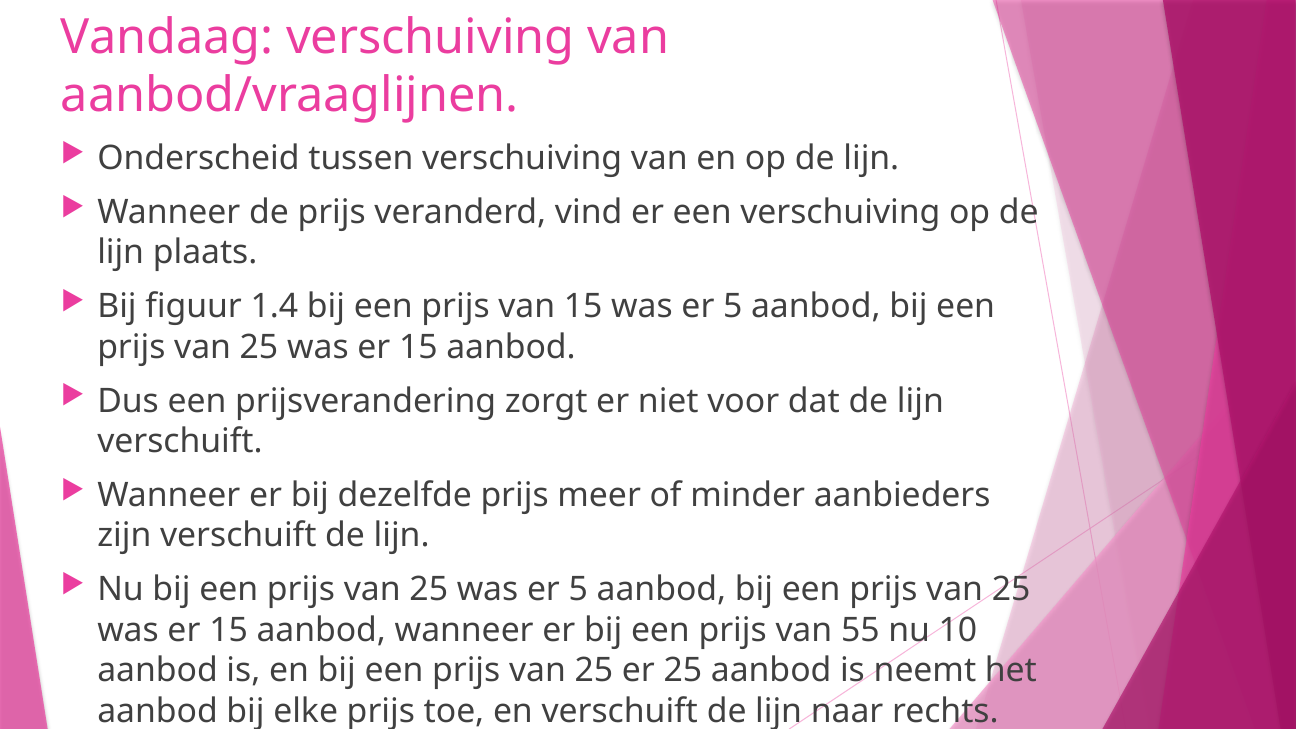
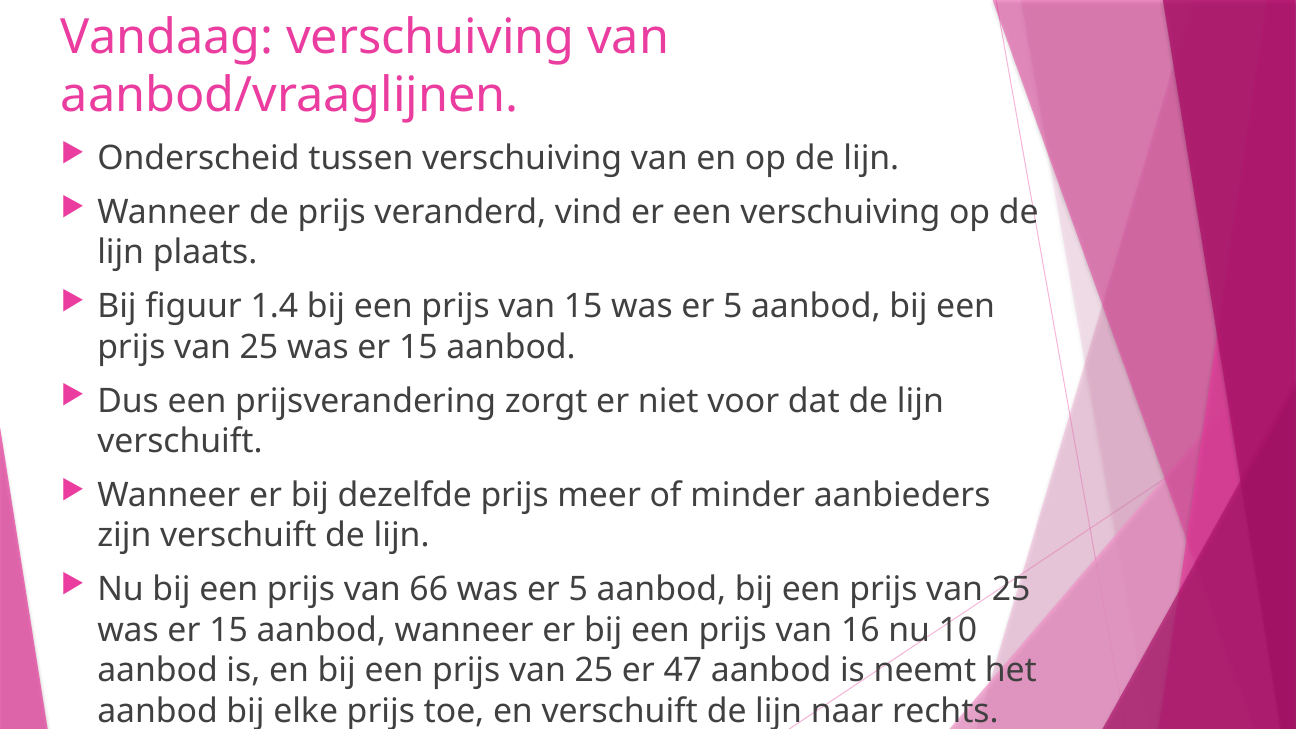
25 at (429, 590): 25 -> 66
55: 55 -> 16
er 25: 25 -> 47
